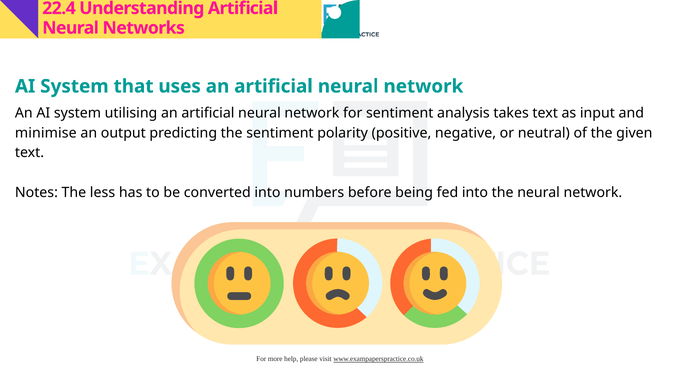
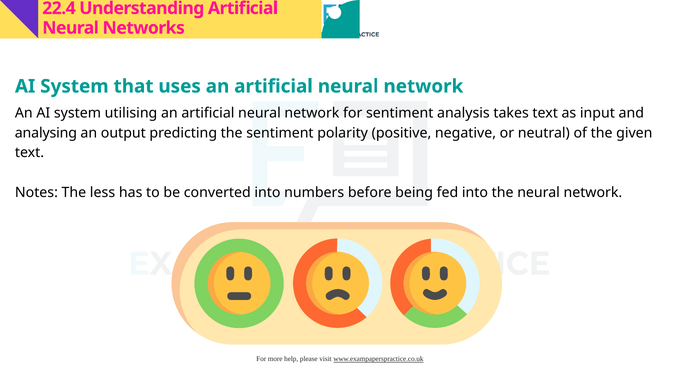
minimise: minimise -> analysing
